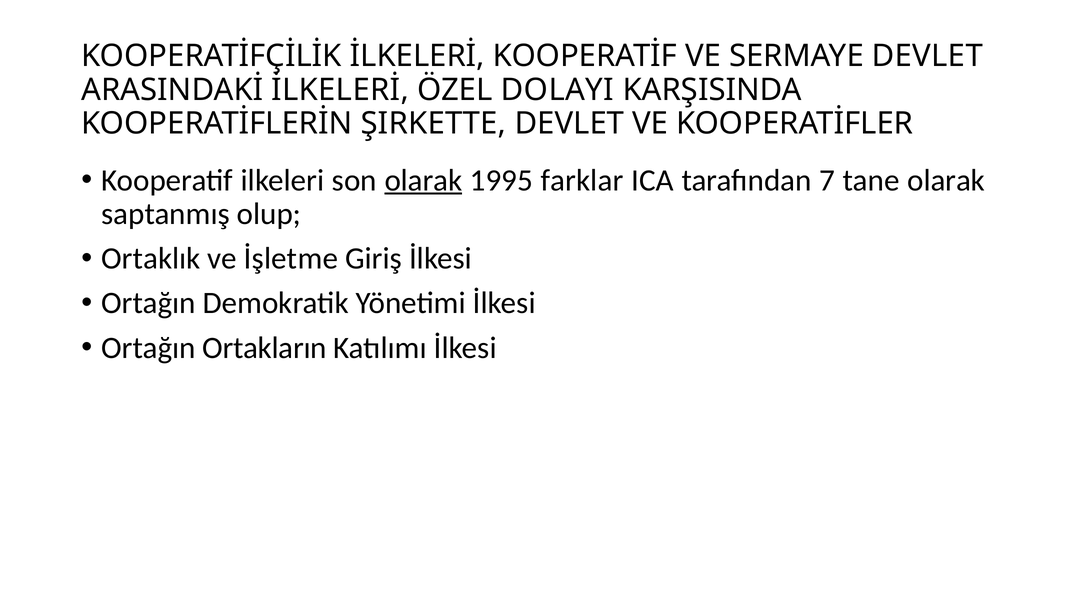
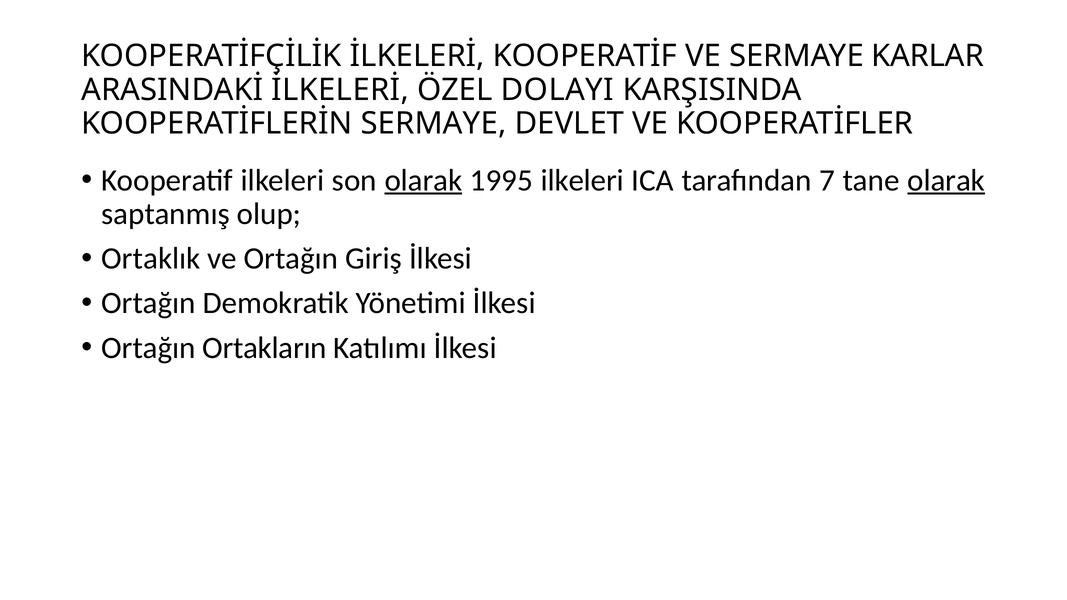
SERMAYE DEVLET: DEVLET -> KARLAR
KOOPERATİFLERİN ŞIRKETTE: ŞIRKETTE -> SERMAYE
1995 farklar: farklar -> ilkeleri
olarak at (946, 180) underline: none -> present
ve İşletme: İşletme -> Ortağın
